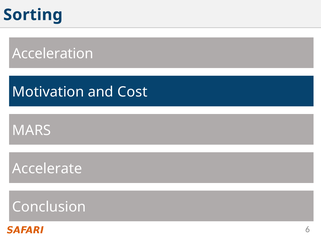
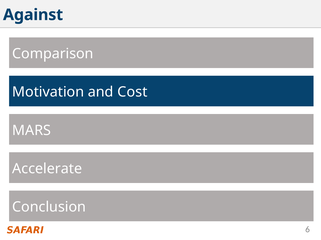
Sorting: Sorting -> Against
Acceleration: Acceleration -> Comparison
